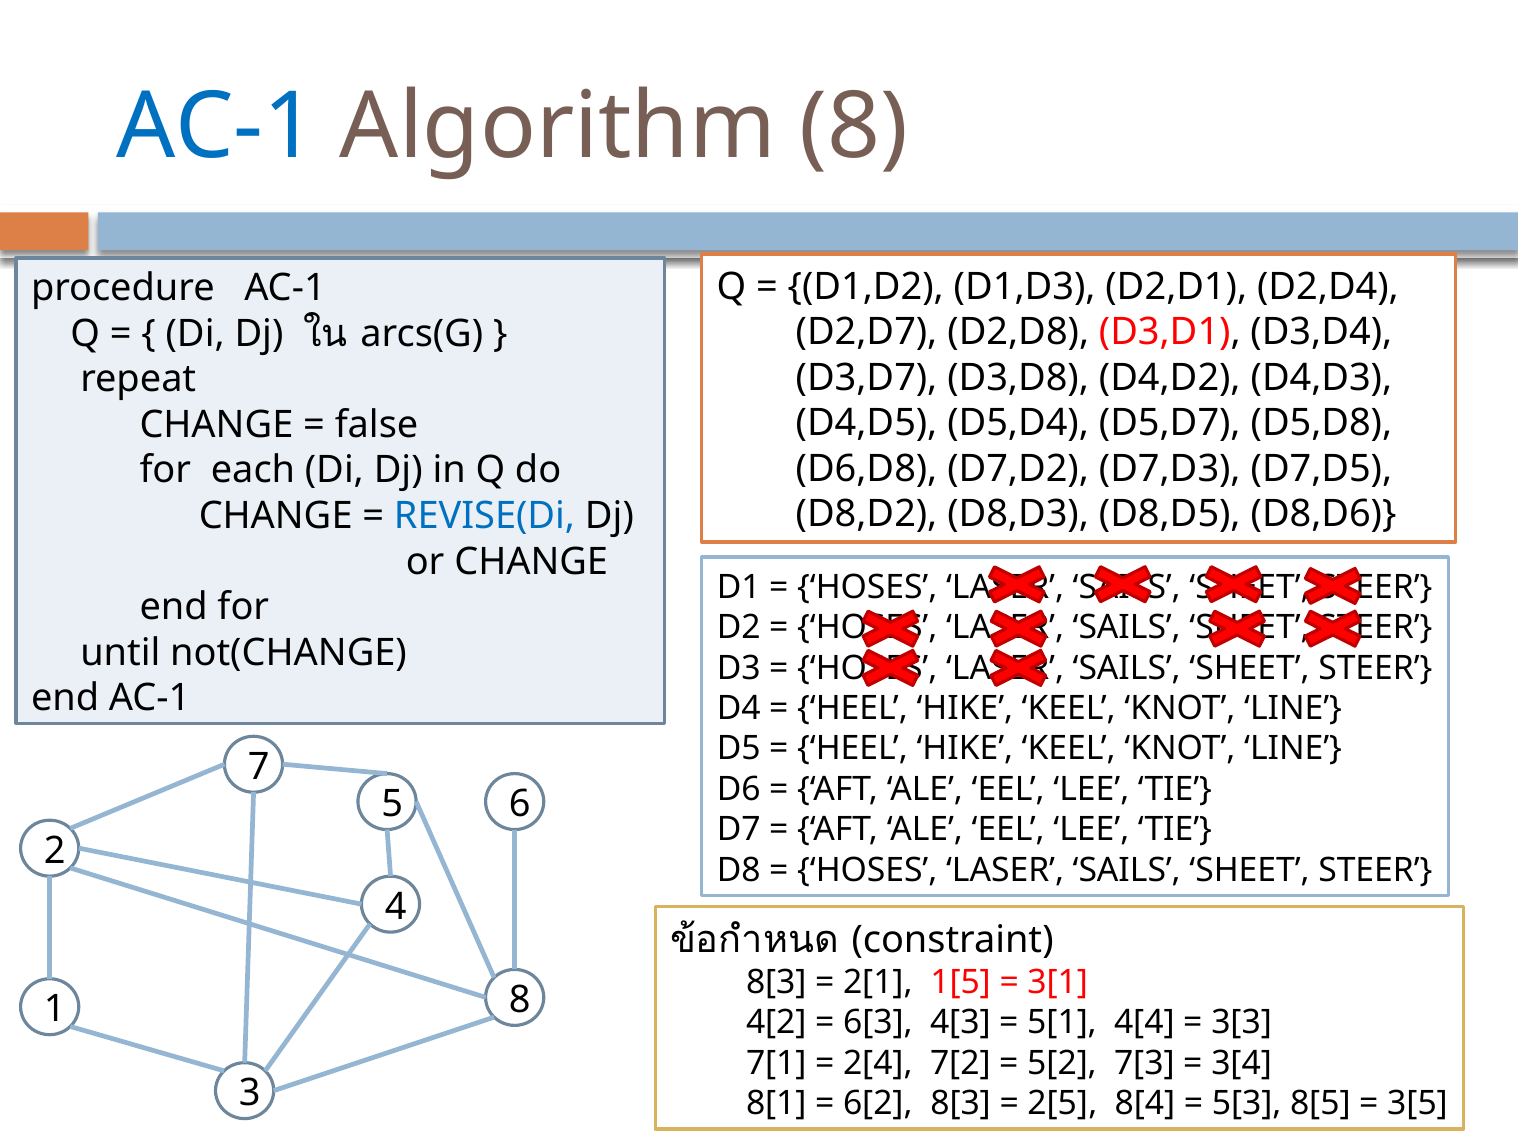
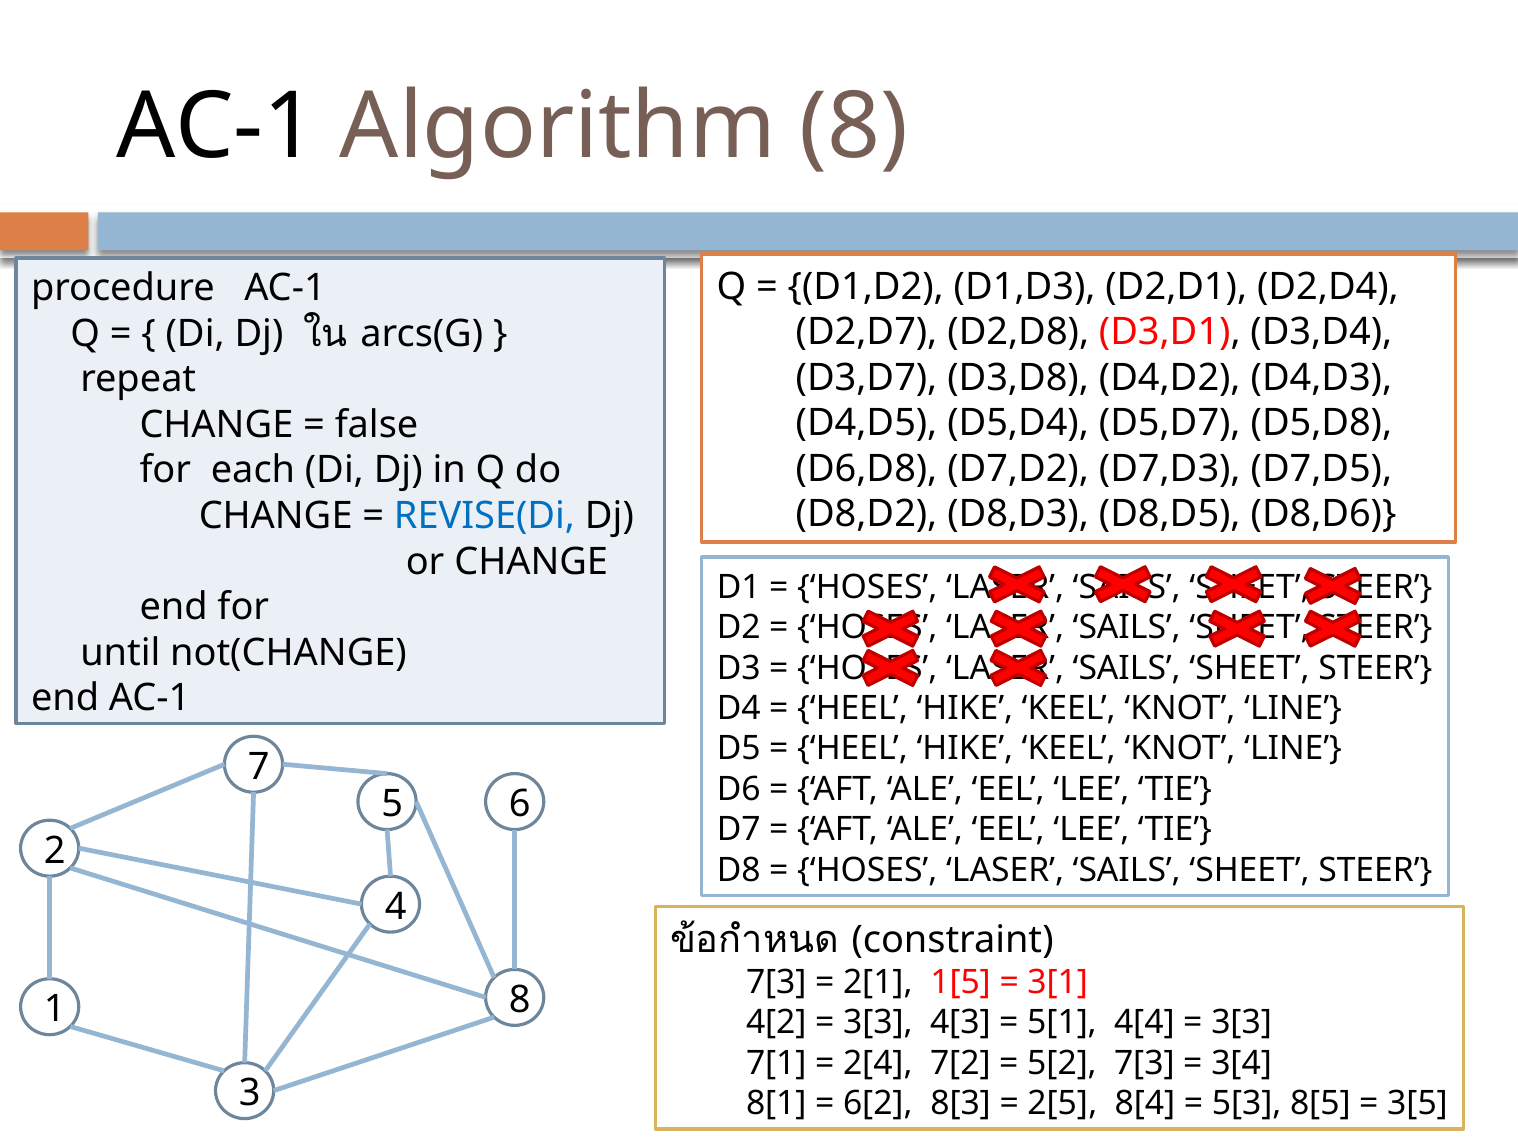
AC-1 at (217, 127) colour: blue -> black
8[3 at (776, 983): 8[3 -> 7[3
6[3 at (878, 1023): 6[3 -> 3[3
